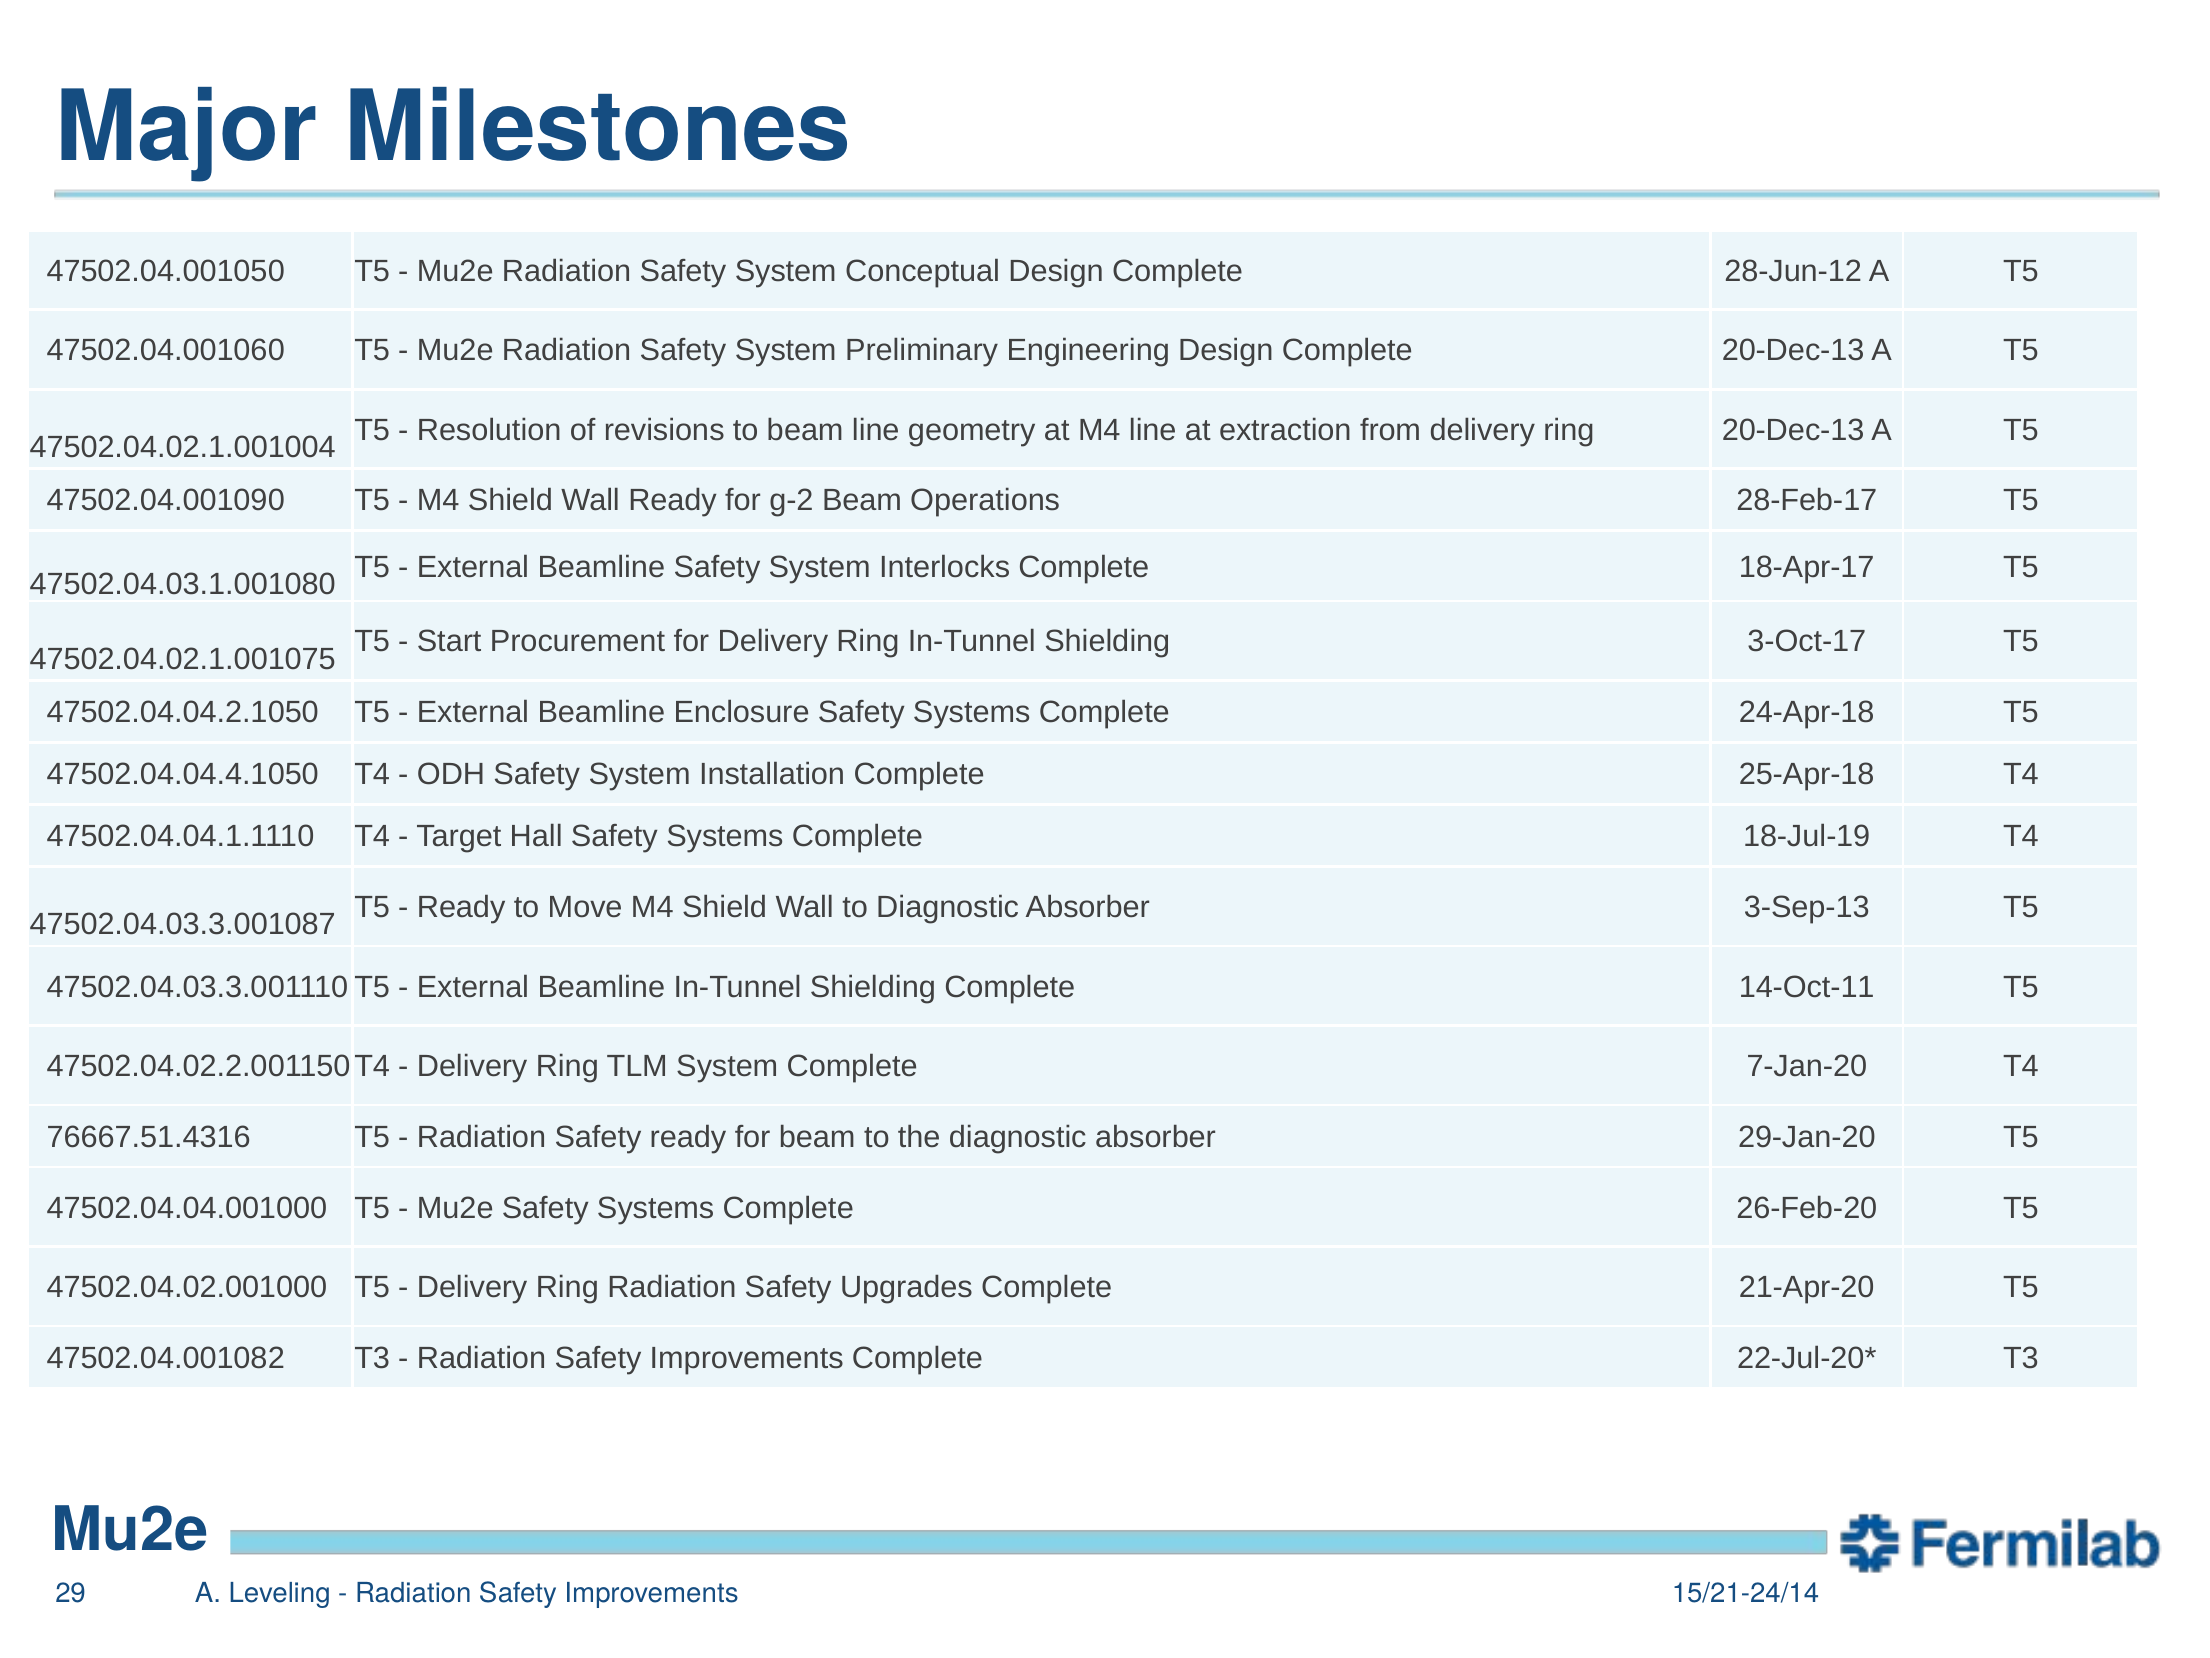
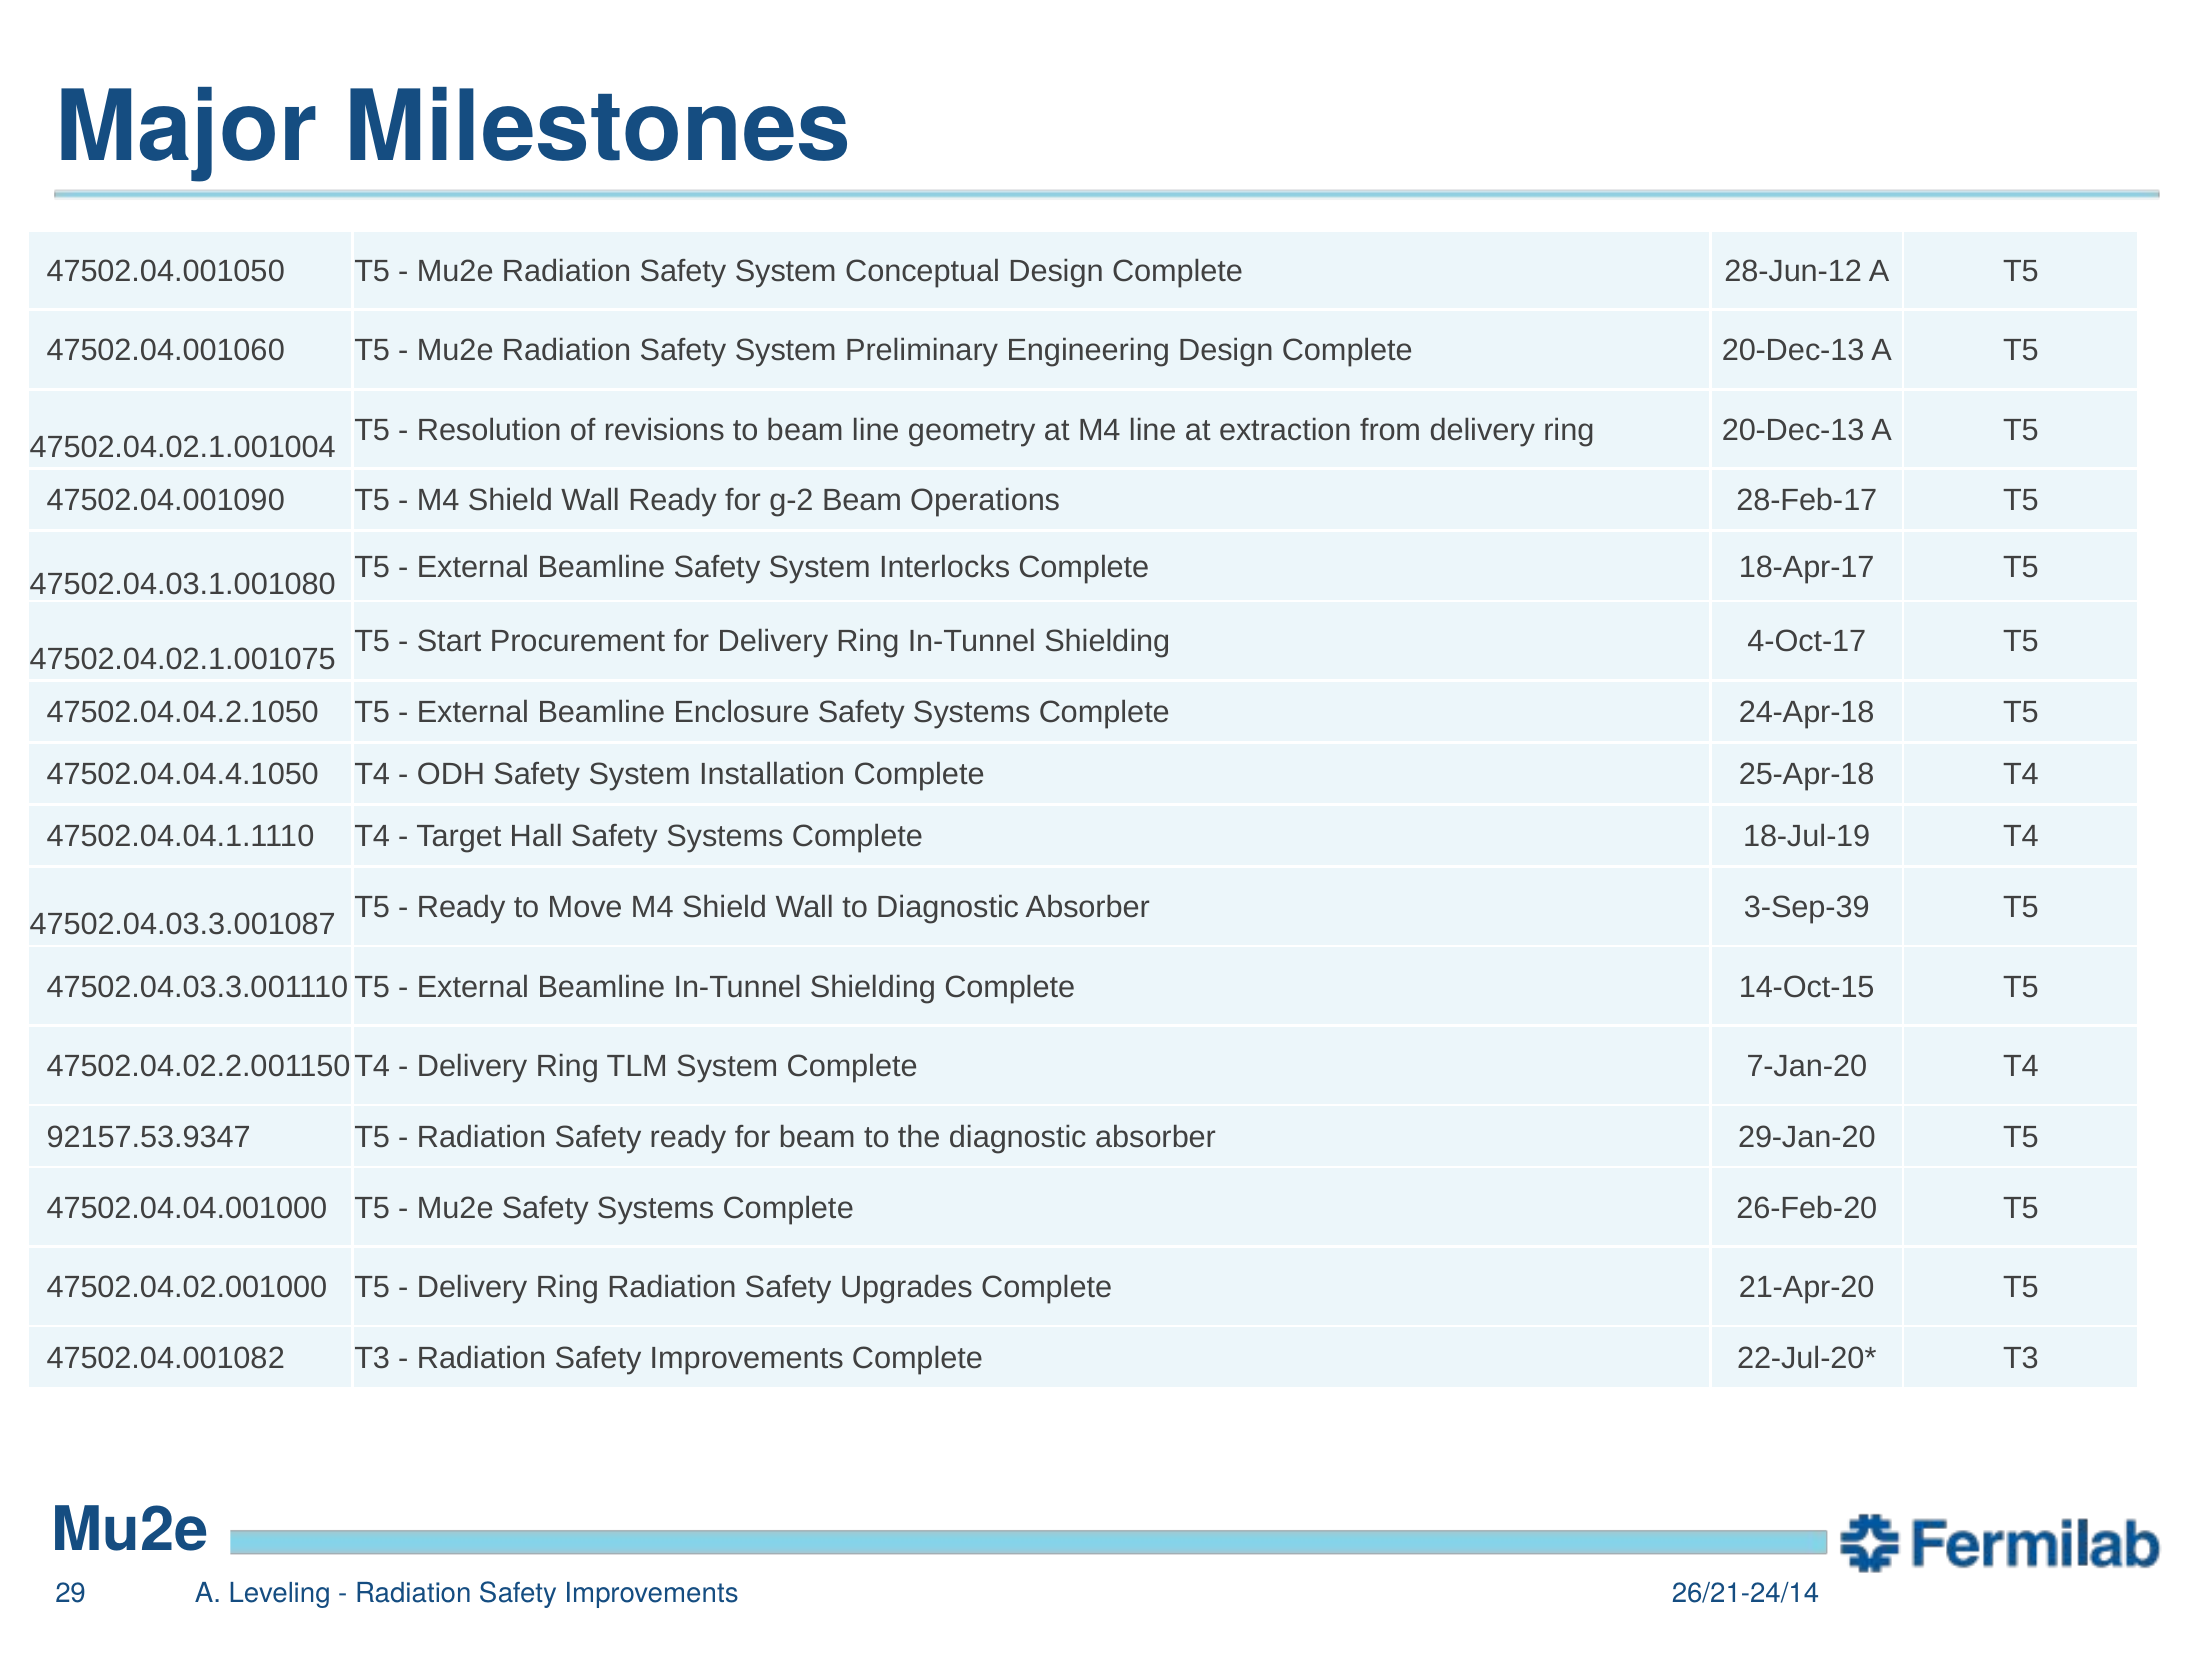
3-Oct-17: 3-Oct-17 -> 4-Oct-17
3-Sep-13: 3-Sep-13 -> 3-Sep-39
14-Oct-11: 14-Oct-11 -> 14-Oct-15
76667.51.4316: 76667.51.4316 -> 92157.53.9347
15/21-24/14: 15/21-24/14 -> 26/21-24/14
